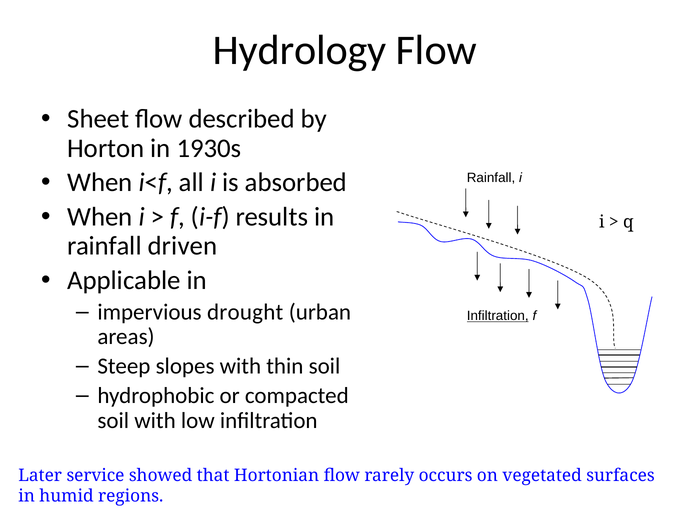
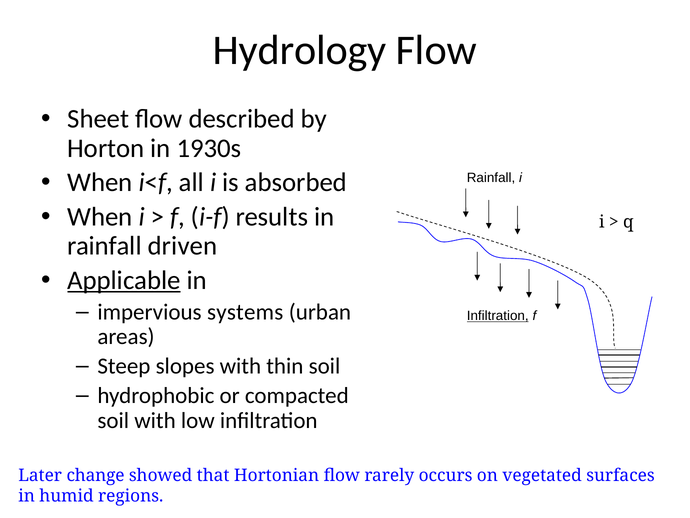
Applicable underline: none -> present
drought: drought -> systems
service: service -> change
